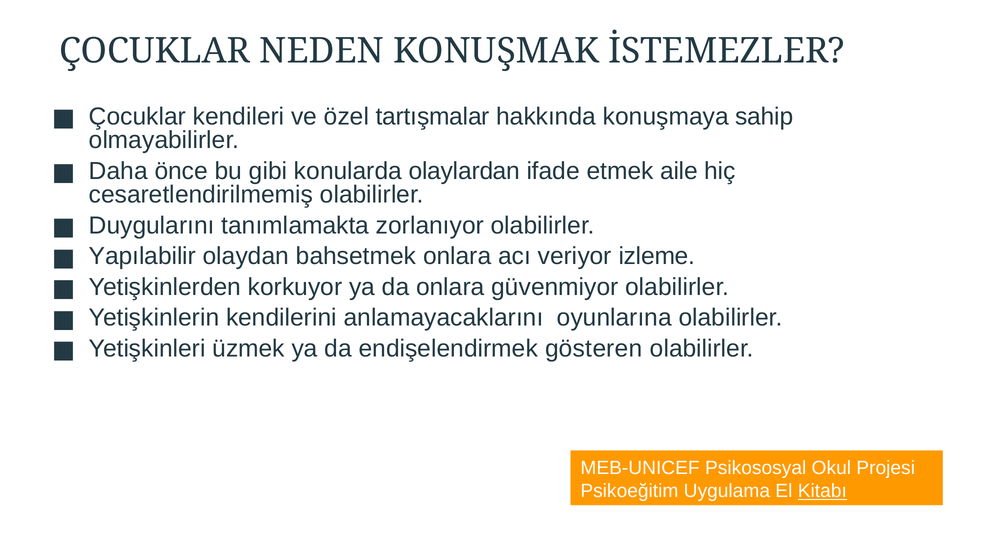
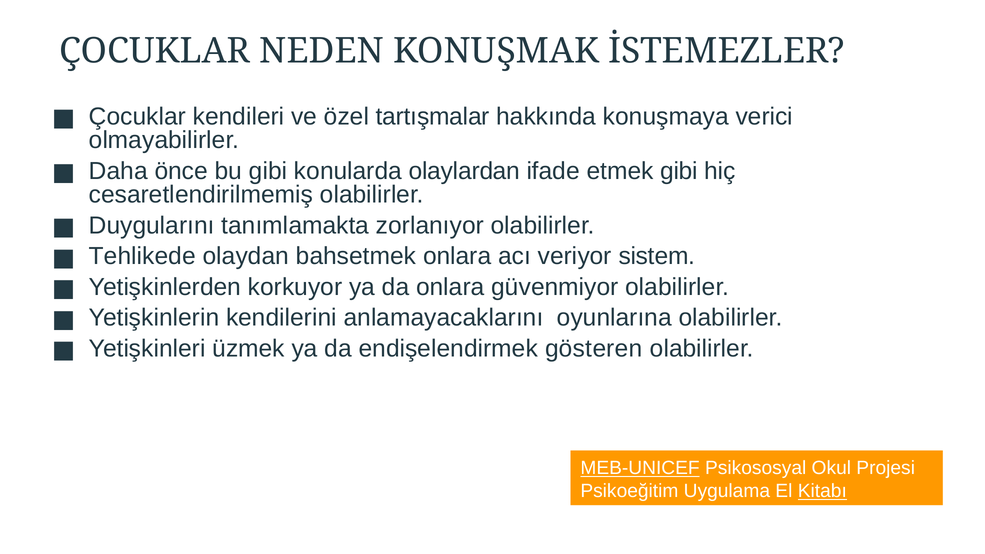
sahip: sahip -> verici
etmek aile: aile -> gibi
Yapılabilir: Yapılabilir -> Tehlikede
izleme: izleme -> sistem
MEB-UNICEF underline: none -> present
